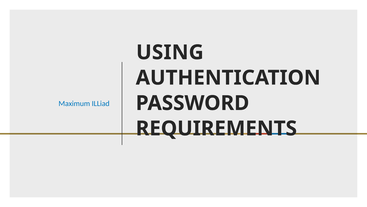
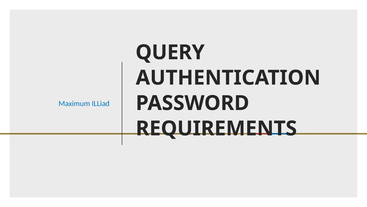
USING: USING -> QUERY
